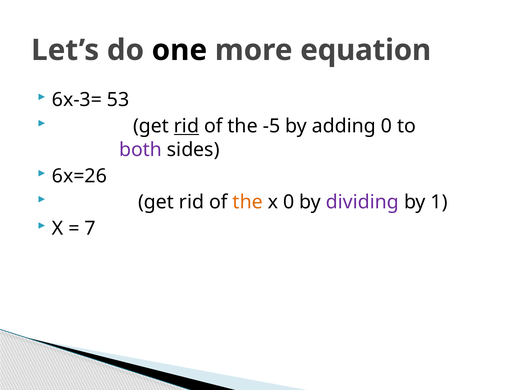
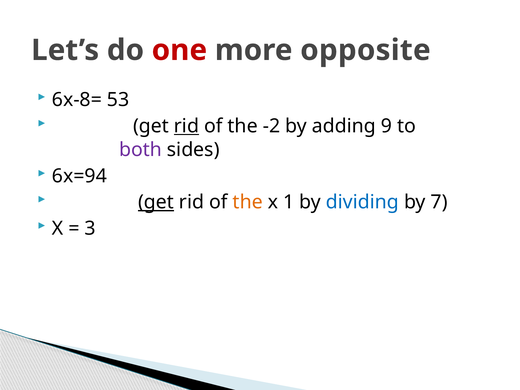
one colour: black -> red
equation: equation -> opposite
6x-3=: 6x-3= -> 6x-8=
-5: -5 -> -2
adding 0: 0 -> 9
6x=26: 6x=26 -> 6x=94
get at (156, 202) underline: none -> present
x 0: 0 -> 1
dividing colour: purple -> blue
1: 1 -> 7
7: 7 -> 3
